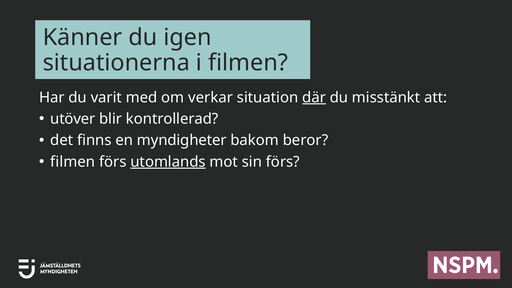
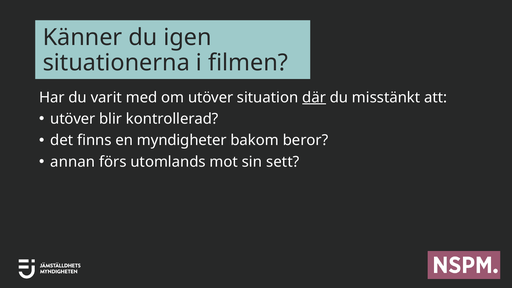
om verkar: verkar -> utöver
filmen at (73, 162): filmen -> annan
utomlands underline: present -> none
sin förs: förs -> sett
